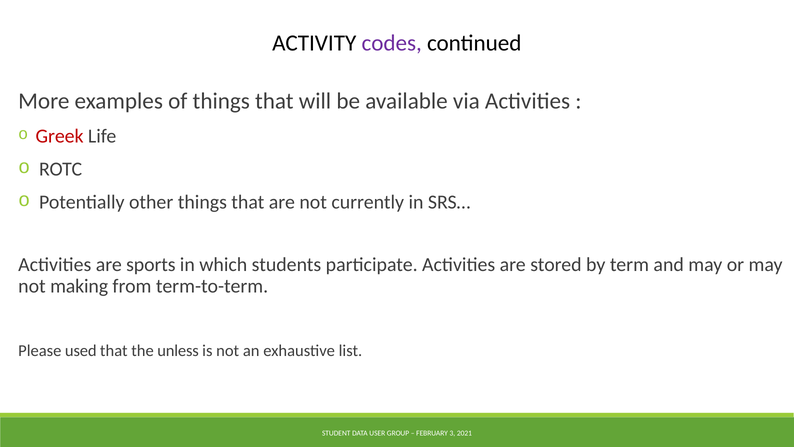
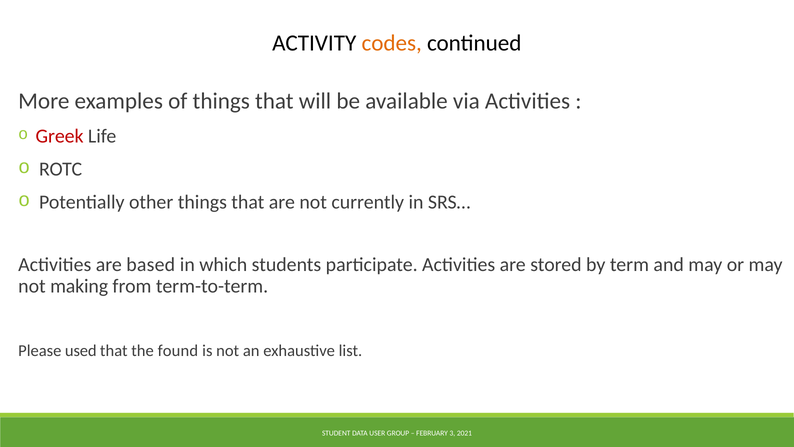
codes colour: purple -> orange
sports: sports -> based
unless: unless -> found
